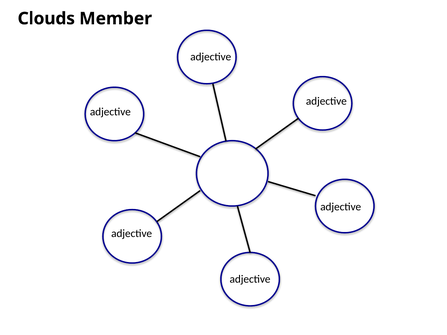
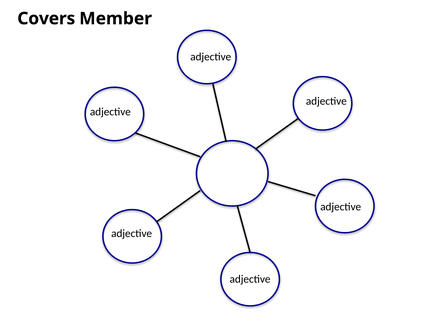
Clouds: Clouds -> Covers
